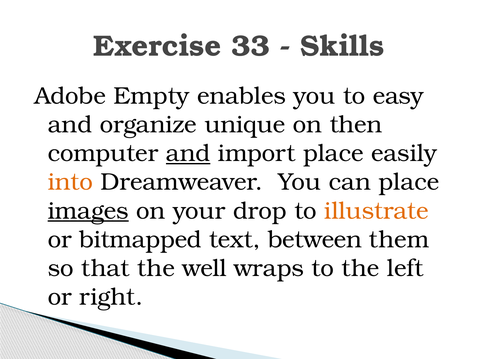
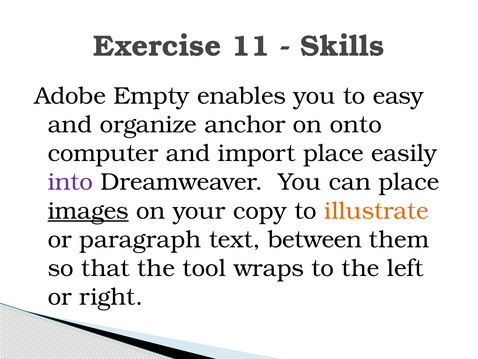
33: 33 -> 11
unique: unique -> anchor
then: then -> onto
and at (188, 153) underline: present -> none
into colour: orange -> purple
drop: drop -> copy
bitmapped: bitmapped -> paragraph
well: well -> tool
